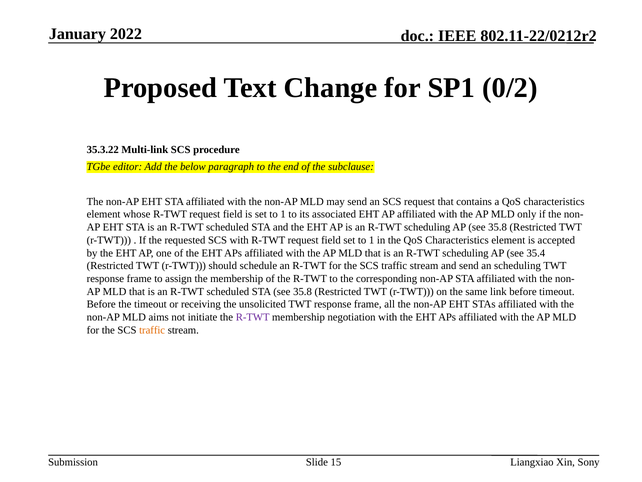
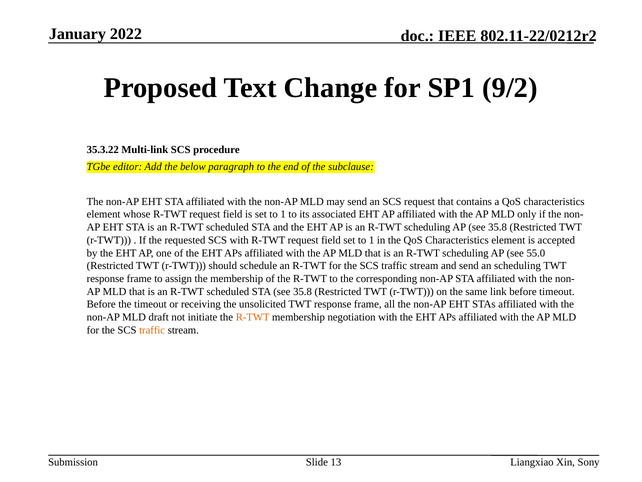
0/2: 0/2 -> 9/2
35.4: 35.4 -> 55.0
aims: aims -> draft
R-TWT at (253, 317) colour: purple -> orange
15: 15 -> 13
